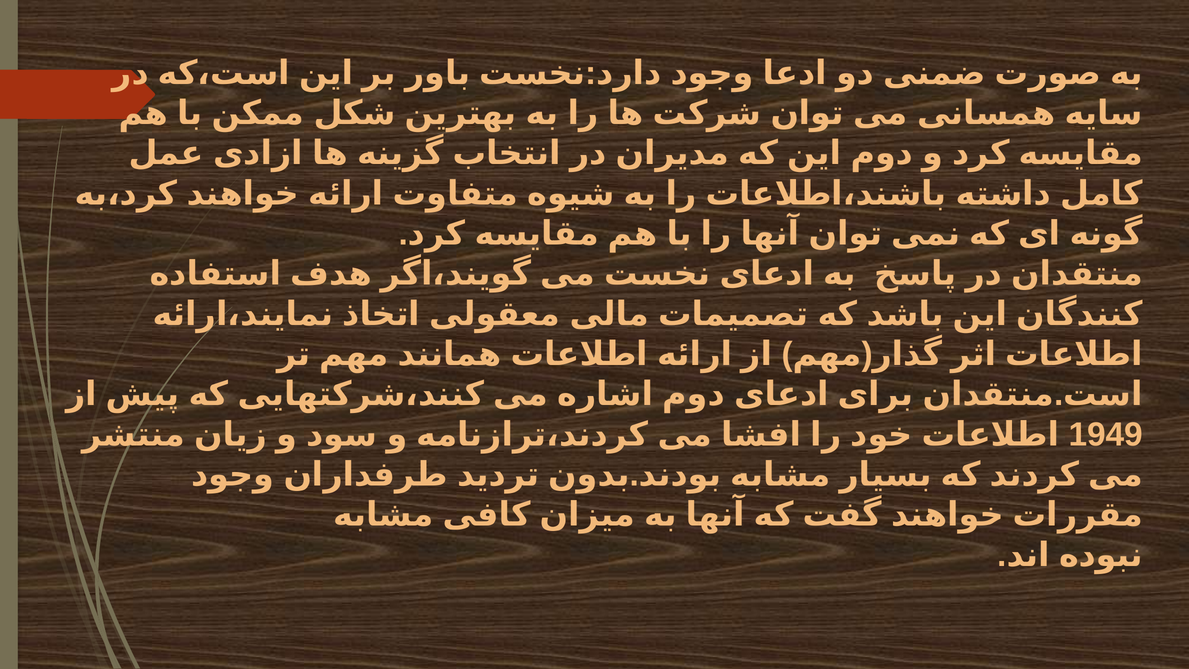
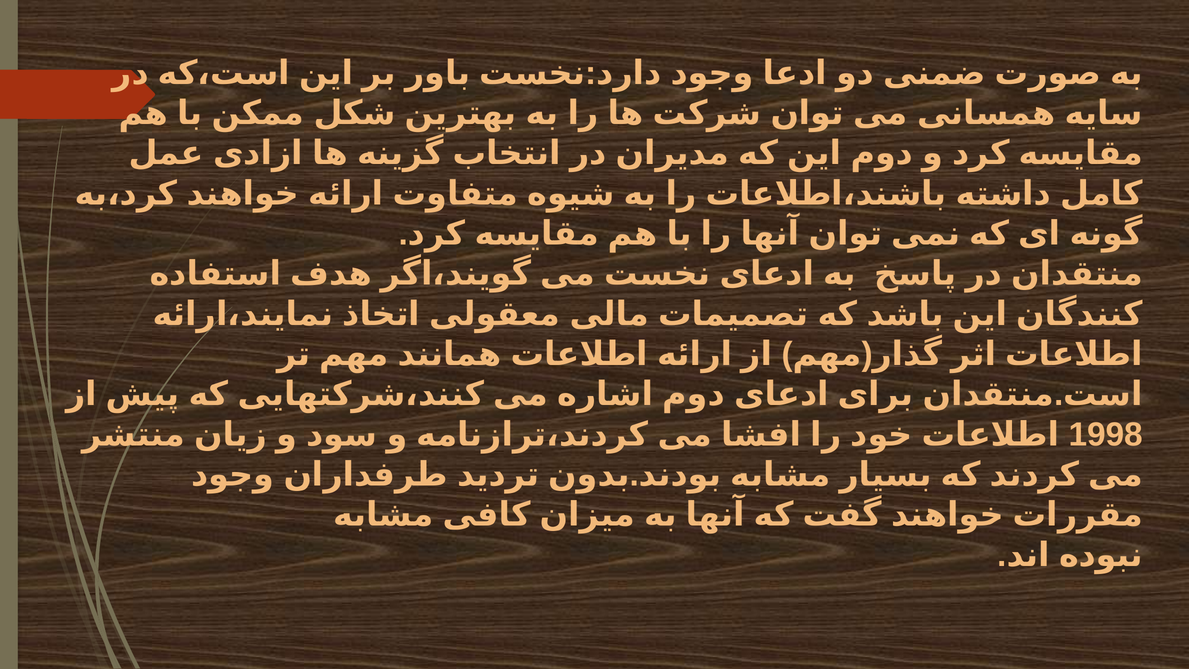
1949: 1949 -> 1998
